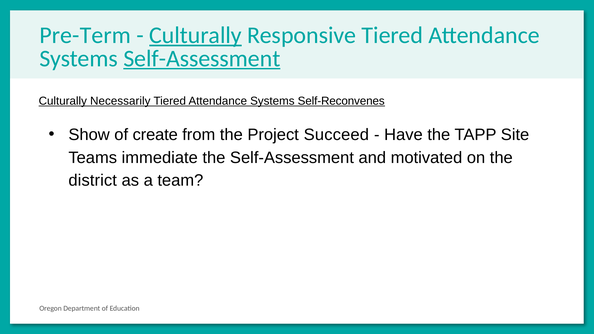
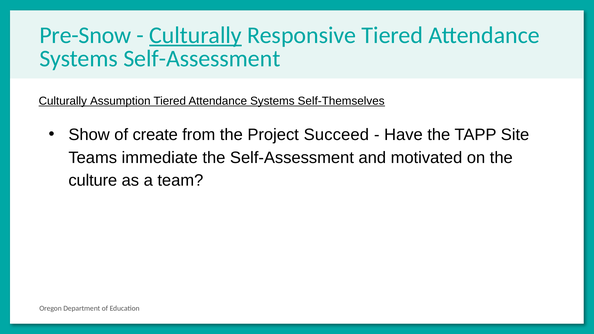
Pre-Term: Pre-Term -> Pre-Snow
Self-Assessment at (202, 58) underline: present -> none
Necessarily: Necessarily -> Assumption
Self-Reconvenes: Self-Reconvenes -> Self-Themselves
district: district -> culture
